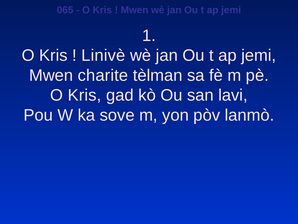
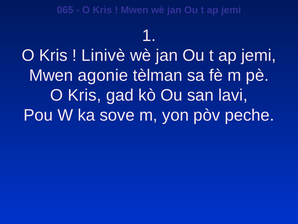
charite: charite -> agonie
lanmò: lanmò -> peche
